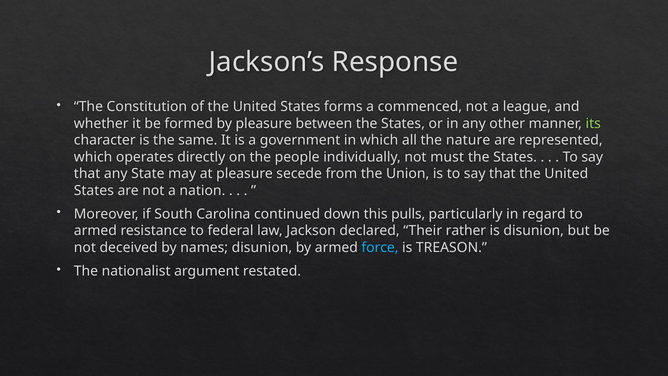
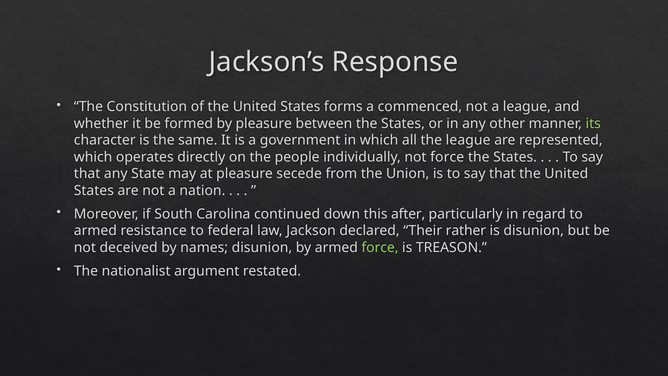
the nature: nature -> league
not must: must -> force
pulls: pulls -> after
force at (380, 247) colour: light blue -> light green
